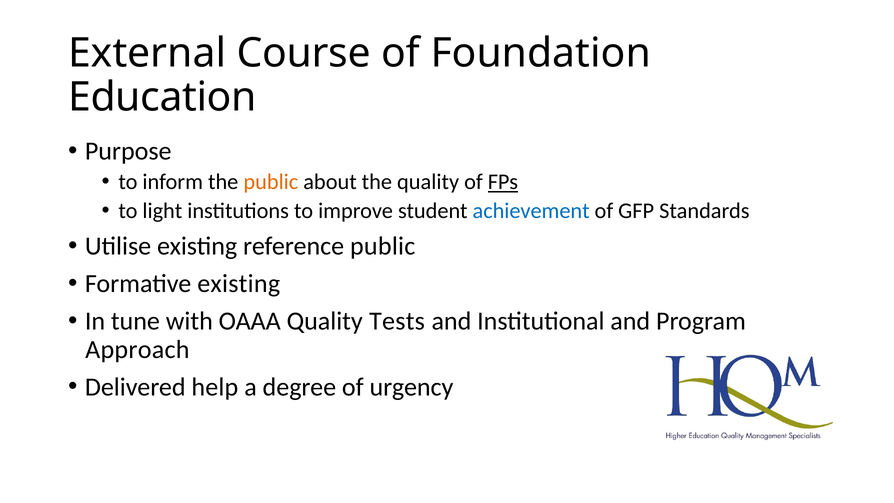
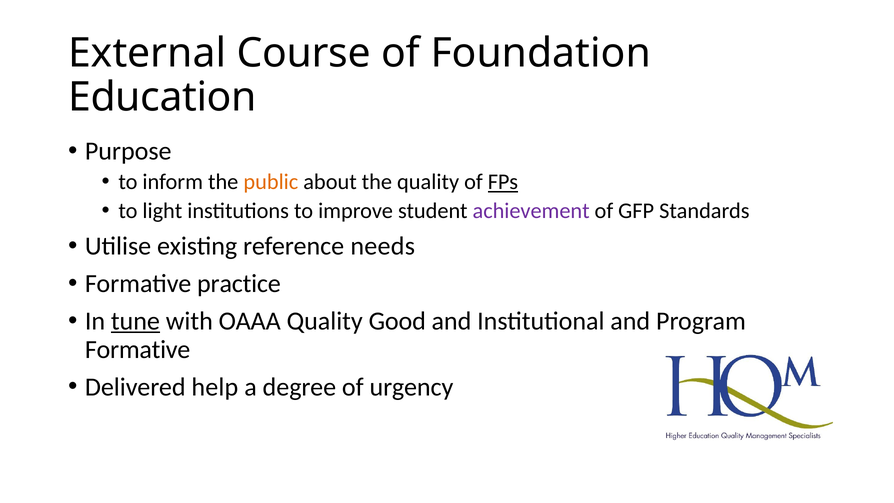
achievement colour: blue -> purple
reference public: public -> needs
Formative existing: existing -> practice
tune underline: none -> present
Tests: Tests -> Good
Approach at (137, 349): Approach -> Formative
